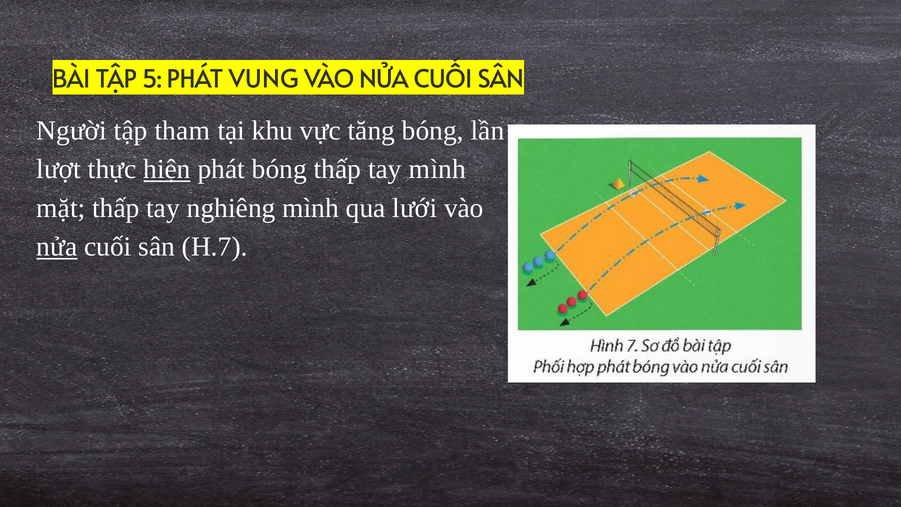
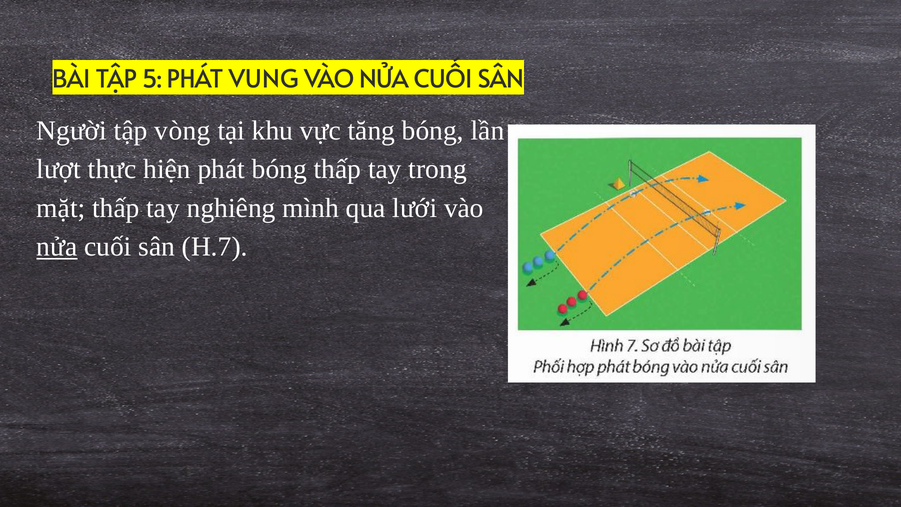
tham: tham -> vòng
hiện underline: present -> none
tay mình: mình -> trong
